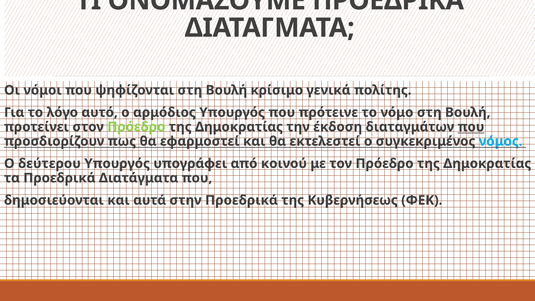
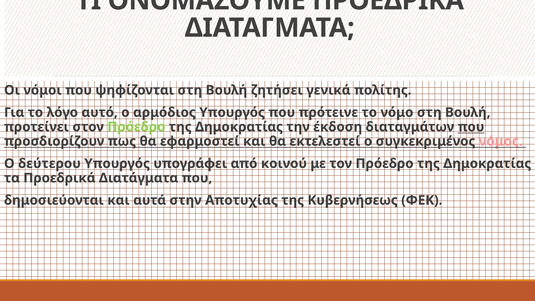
κρίσιμο: κρίσιμο -> ζητήσει
νόμος colour: light blue -> pink
στην Προεδρικά: Προεδρικά -> Αποτυχίας
